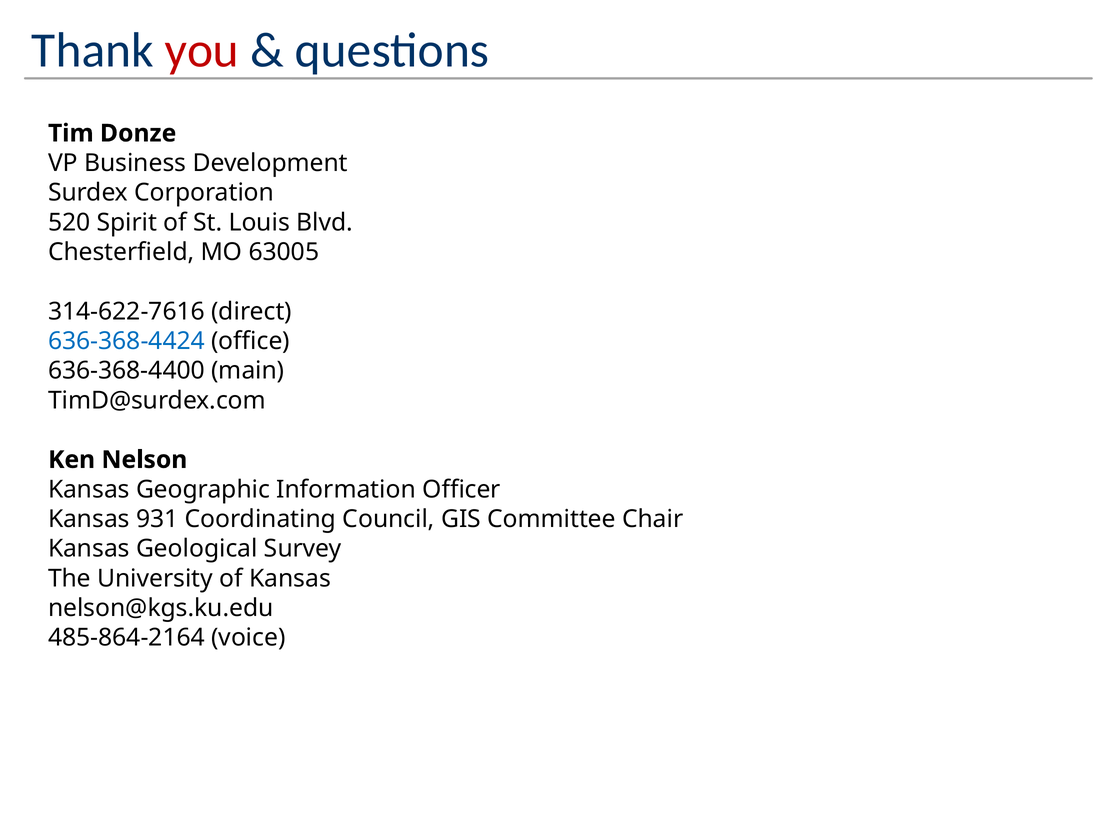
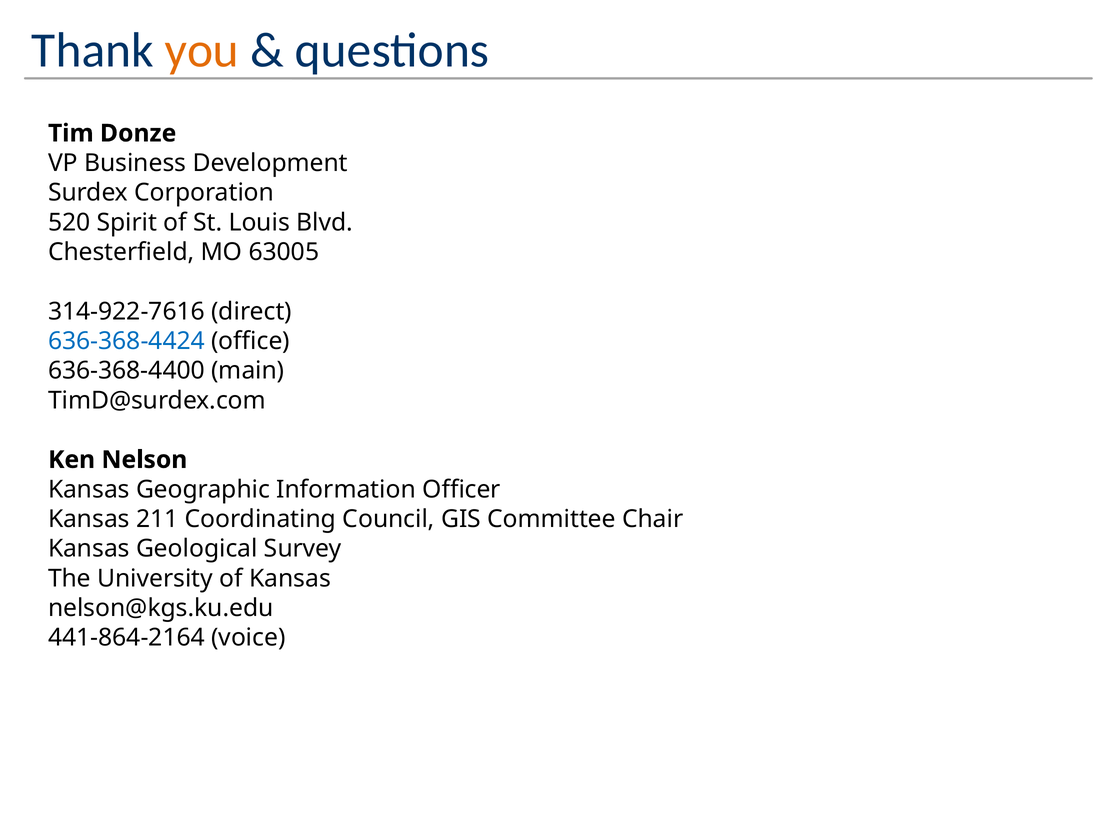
you colour: red -> orange
314-622-7616: 314-622-7616 -> 314-922-7616
931: 931 -> 211
485-864-2164: 485-864-2164 -> 441-864-2164
